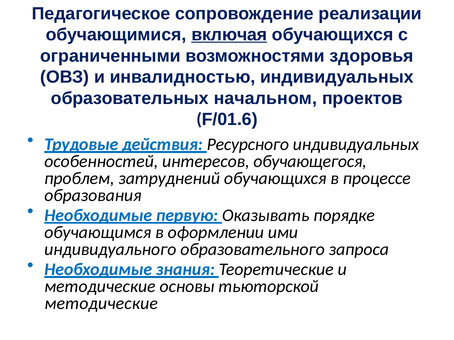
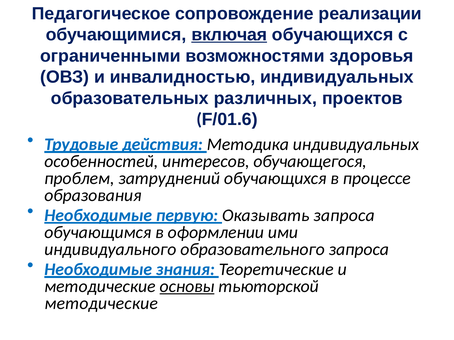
начальном: начальном -> различных
Ресурсного: Ресурсного -> Методика
Оказывать порядке: порядке -> запроса
основы underline: none -> present
